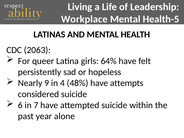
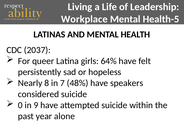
2063: 2063 -> 2037
9: 9 -> 8
4: 4 -> 7
attempts: attempts -> speakers
6: 6 -> 0
7: 7 -> 9
